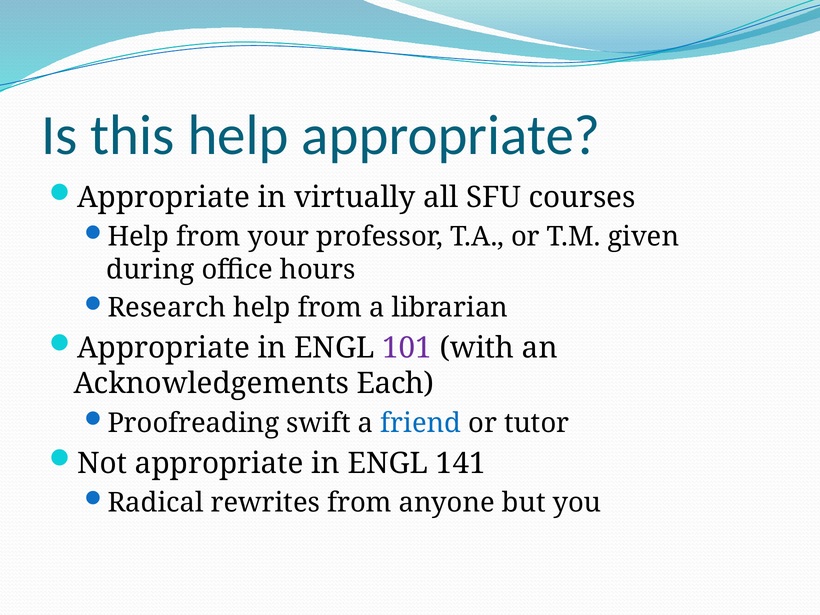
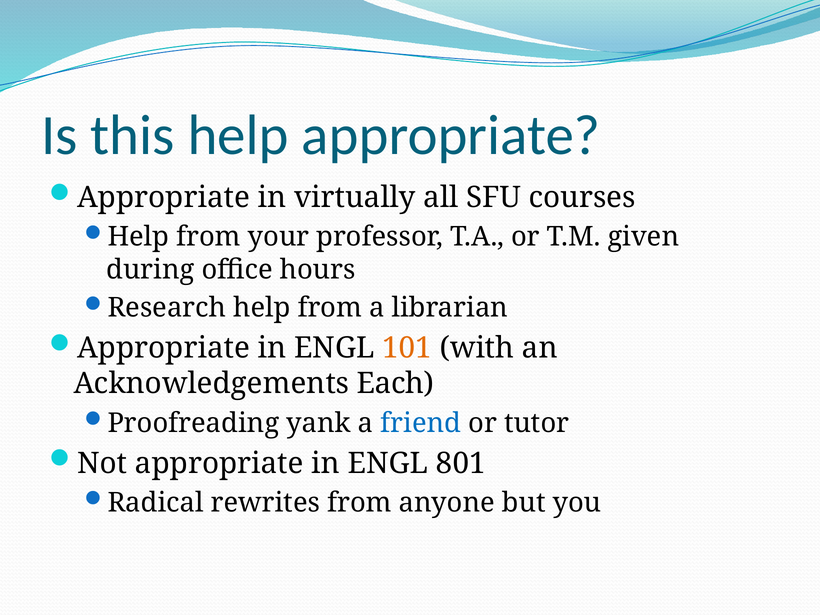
101 colour: purple -> orange
swift: swift -> yank
141: 141 -> 801
